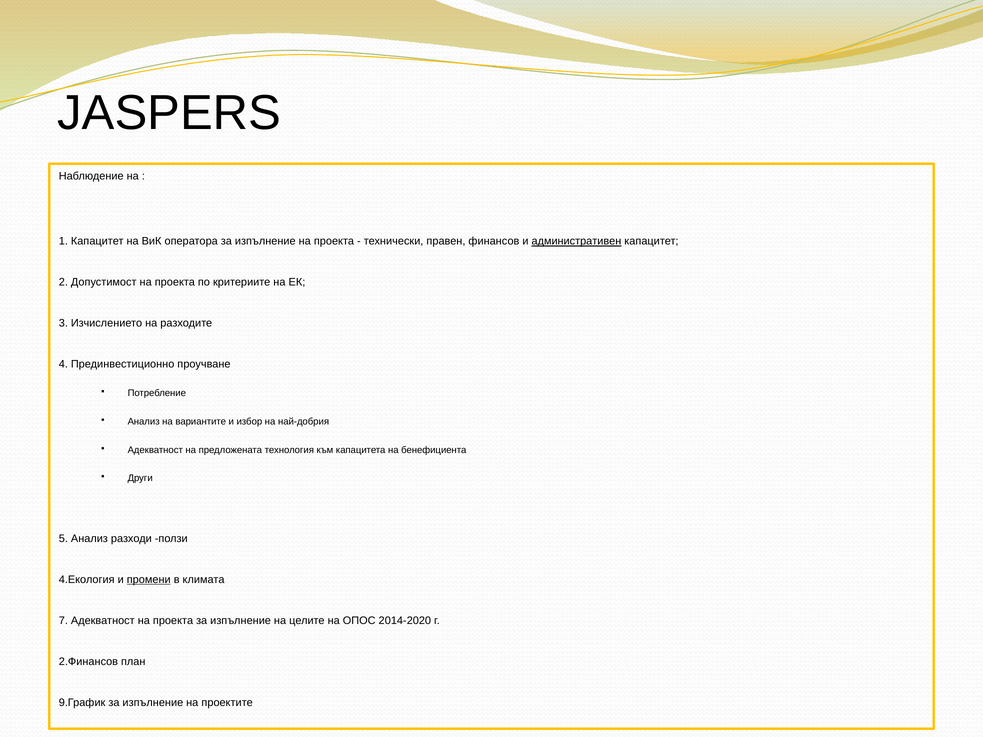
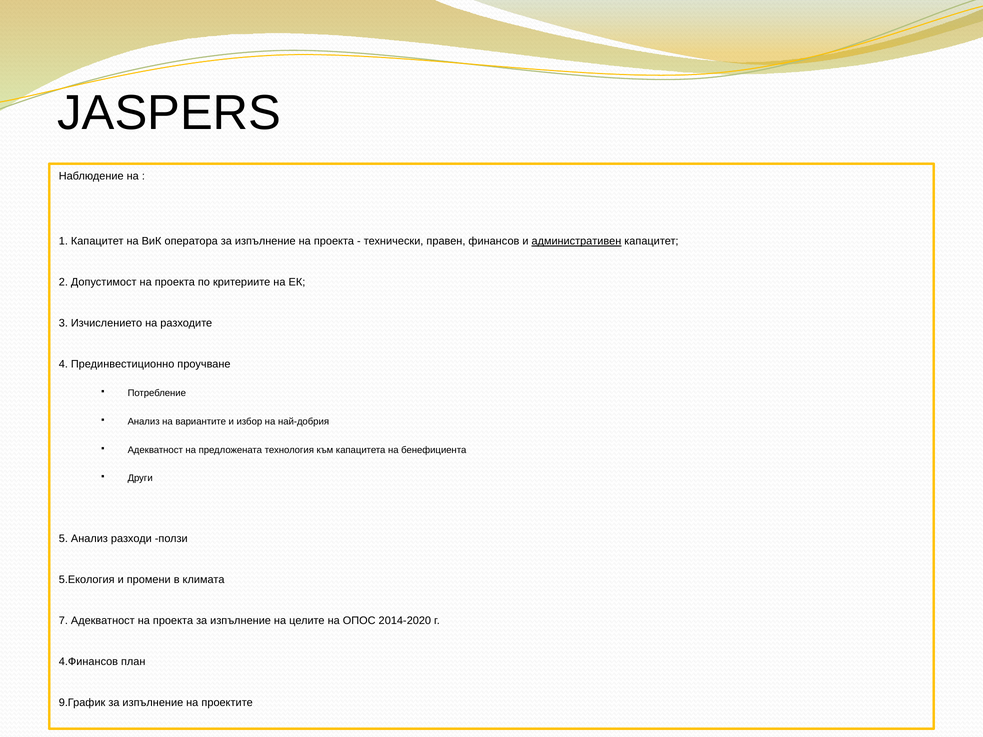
4.Екология: 4.Екология -> 5.Екология
промени underline: present -> none
2.Финансов: 2.Финансов -> 4.Финансов
